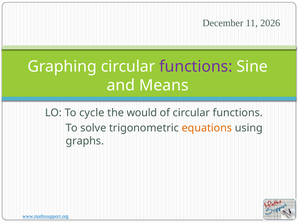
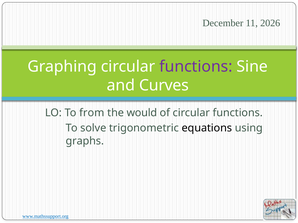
Means: Means -> Curves
cycle: cycle -> from
equations colour: orange -> black
